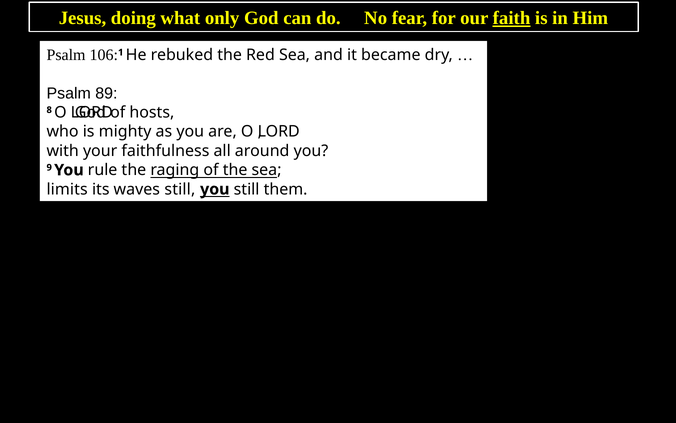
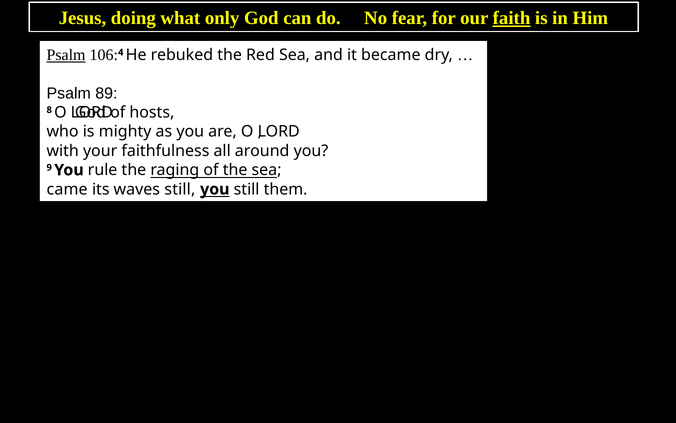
Psalm at (66, 55) underline: none -> present
1: 1 -> 4
limits: limits -> came
